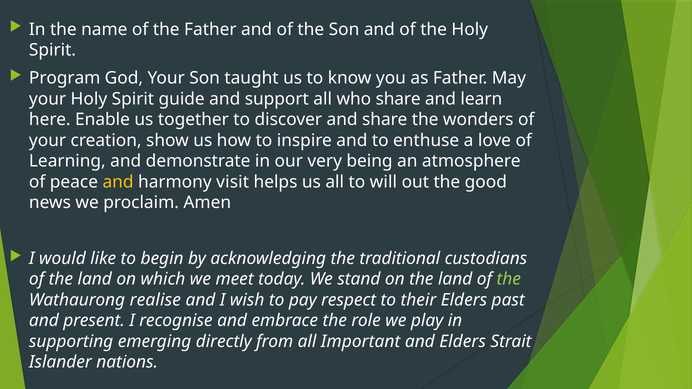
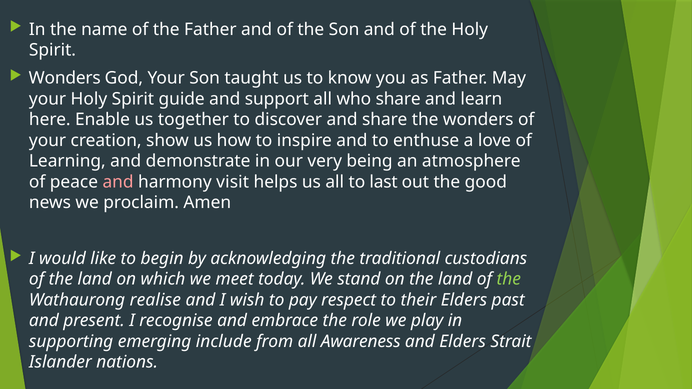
Program at (65, 78): Program -> Wonders
and at (118, 182) colour: yellow -> pink
will: will -> last
directly: directly -> include
Important: Important -> Awareness
